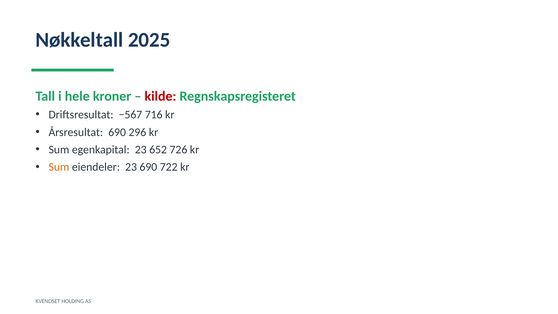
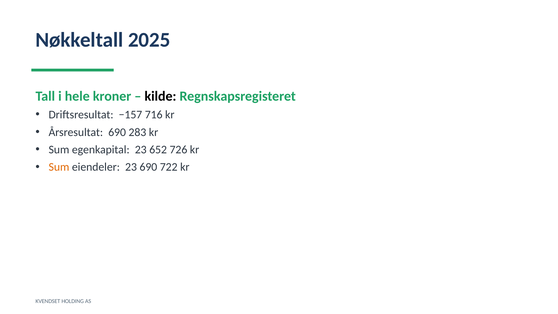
kilde colour: red -> black
−567: −567 -> −157
296: 296 -> 283
